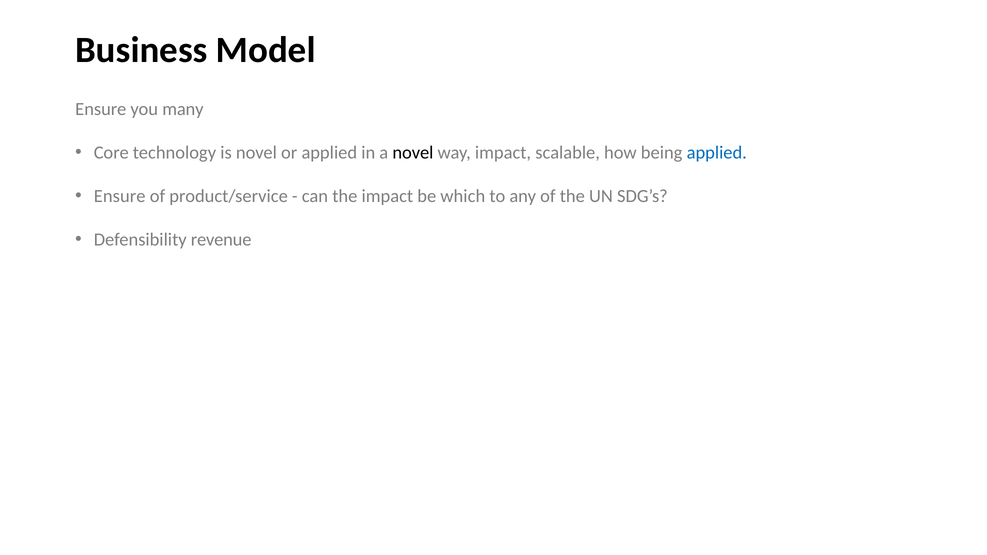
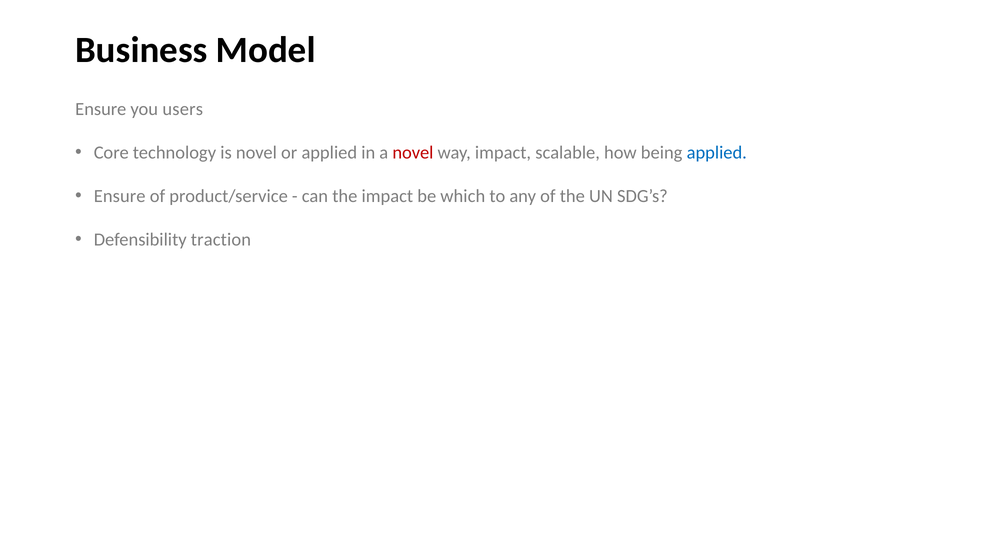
many: many -> users
novel at (413, 153) colour: black -> red
revenue: revenue -> traction
